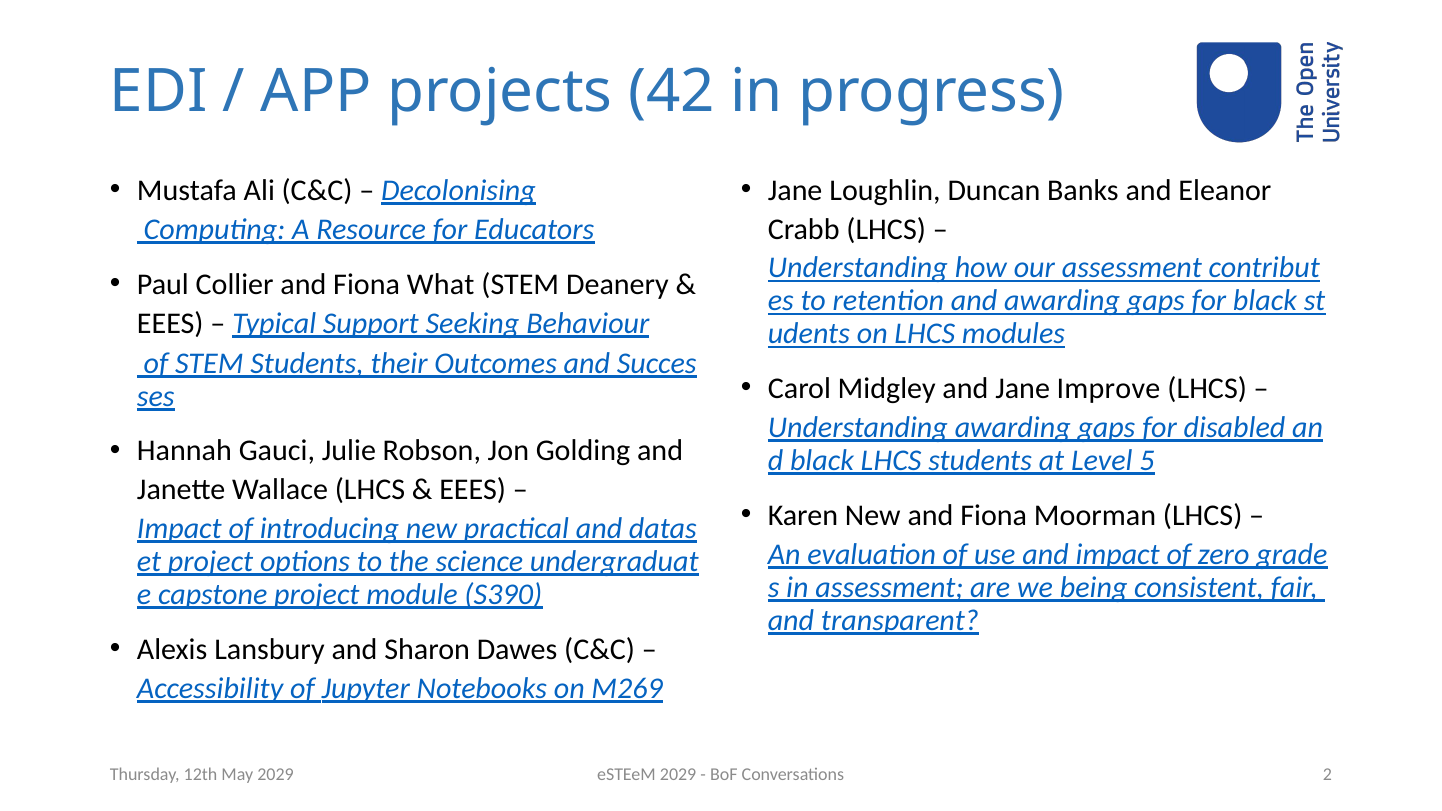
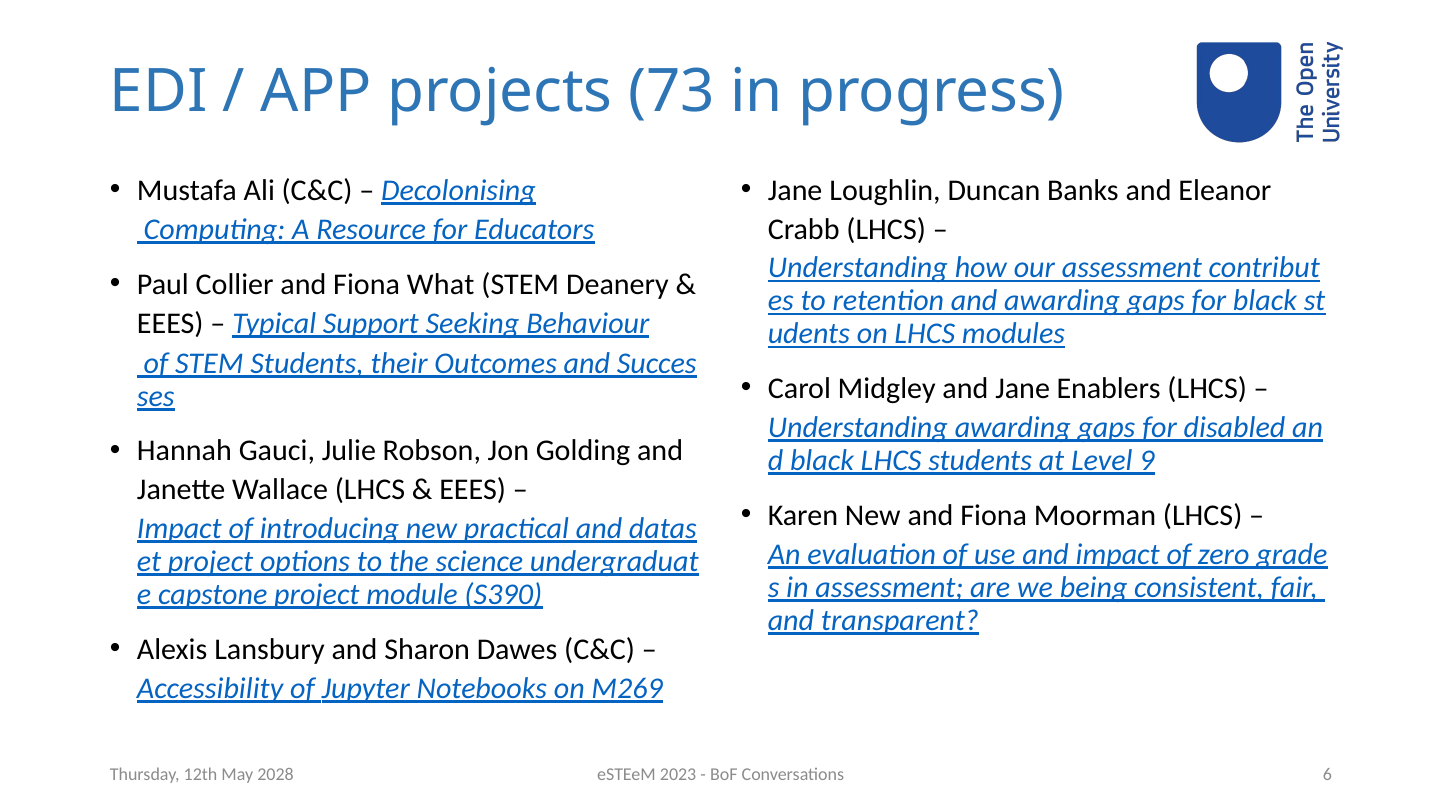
42: 42 -> 73
Improve: Improve -> Enablers
5: 5 -> 9
eSTEeM 2029: 2029 -> 2023
2: 2 -> 6
May 2029: 2029 -> 2028
